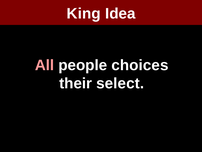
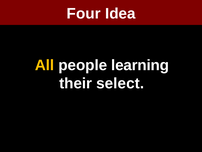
King: King -> Four
All colour: pink -> yellow
choices: choices -> learning
